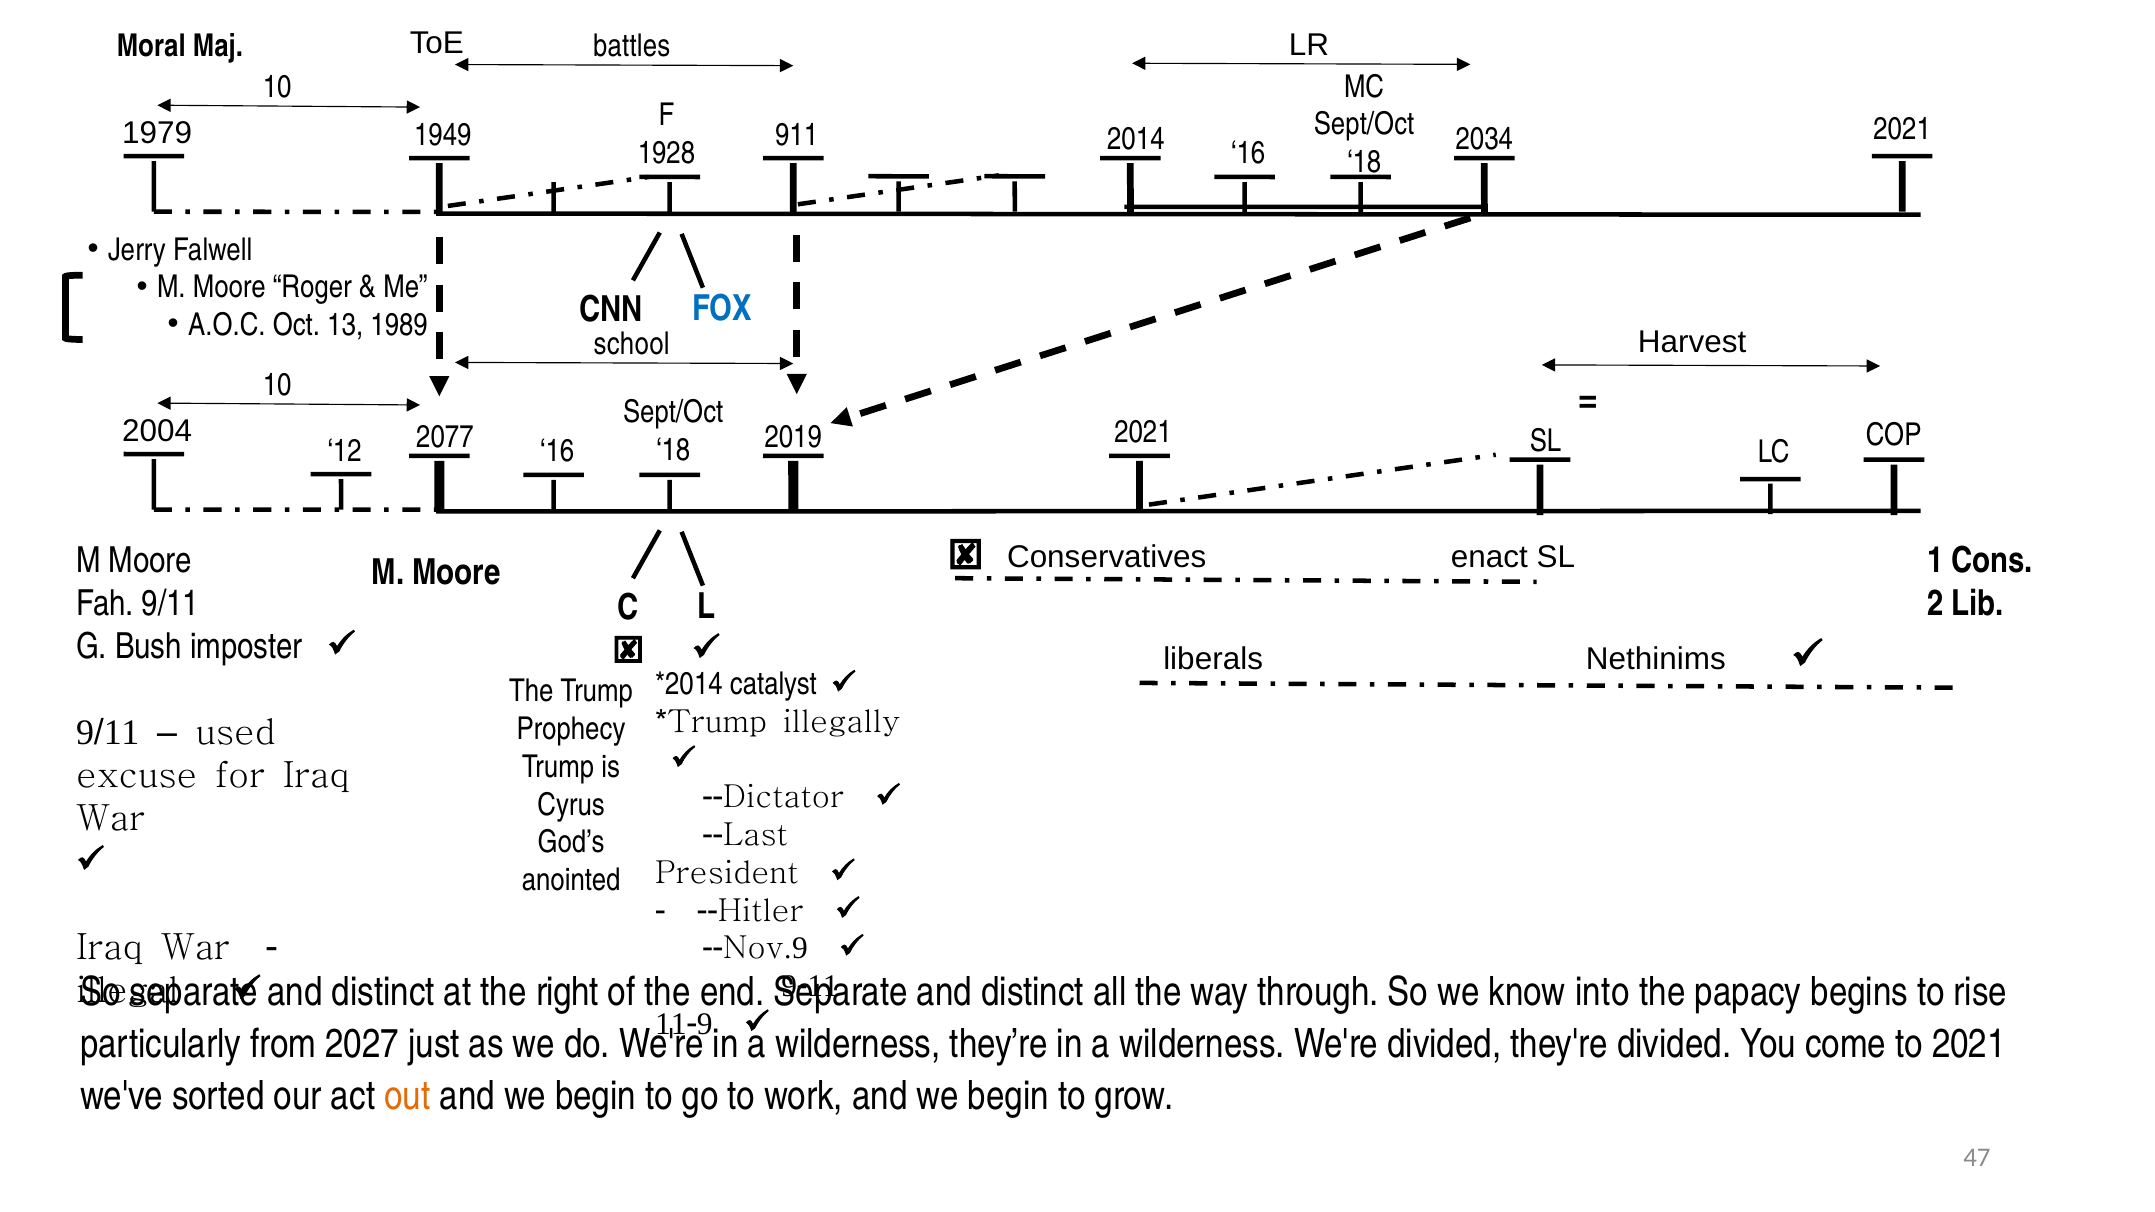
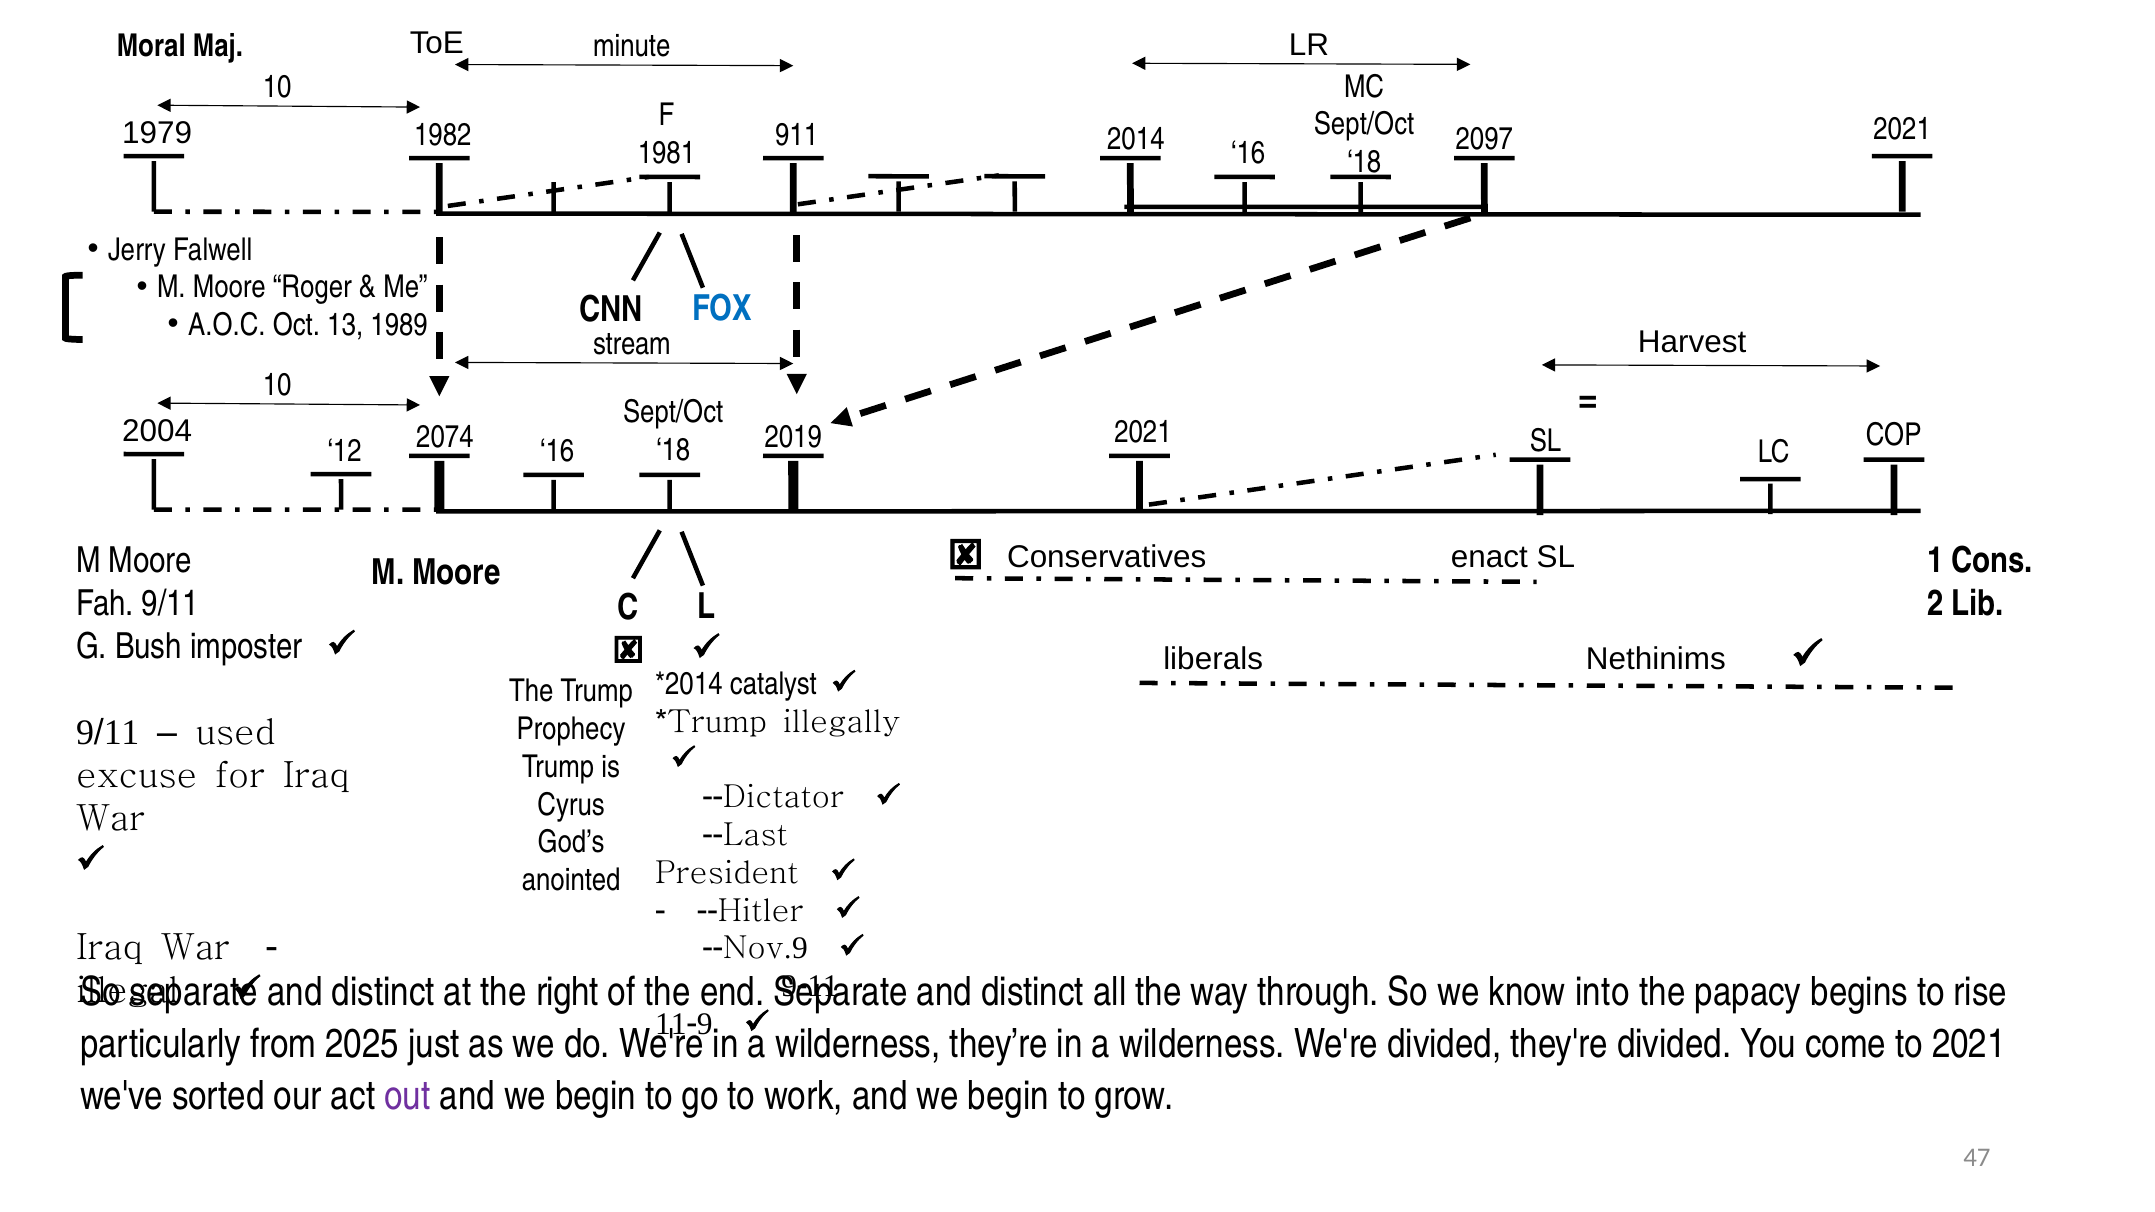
battles: battles -> minute
1949: 1949 -> 1982
2034: 2034 -> 2097
1928: 1928 -> 1981
school: school -> stream
2077: 2077 -> 2074
2027: 2027 -> 2025
out colour: orange -> purple
